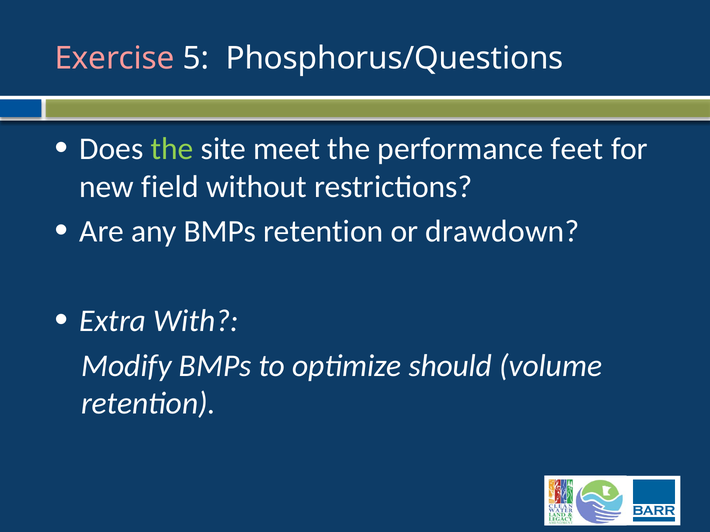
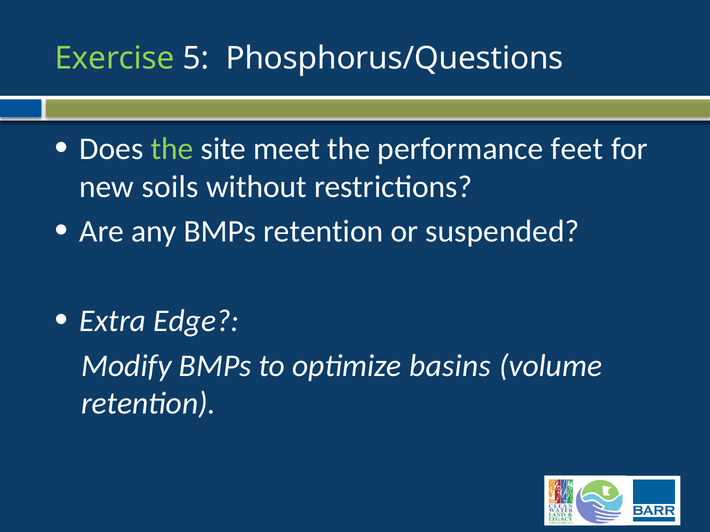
Exercise colour: pink -> light green
field: field -> soils
drawdown: drawdown -> suspended
With: With -> Edge
should: should -> basins
